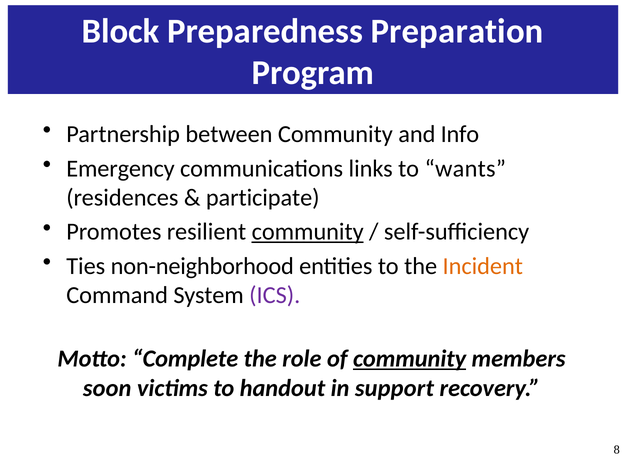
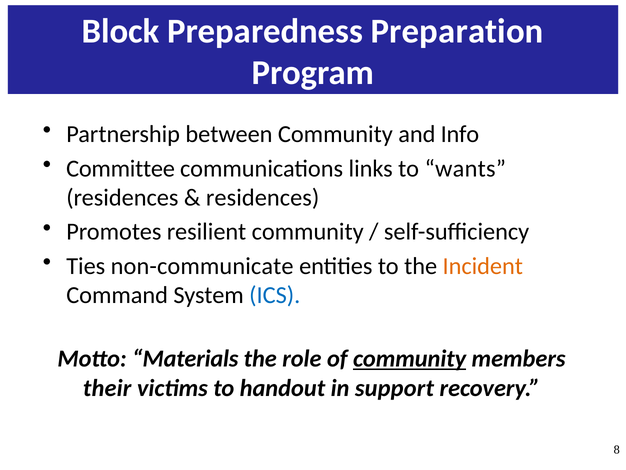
Emergency: Emergency -> Committee
participate at (263, 198): participate -> residences
community at (308, 232) underline: present -> none
non-neighborhood: non-neighborhood -> non-communicate
ICS colour: purple -> blue
Complete: Complete -> Materials
soon: soon -> their
